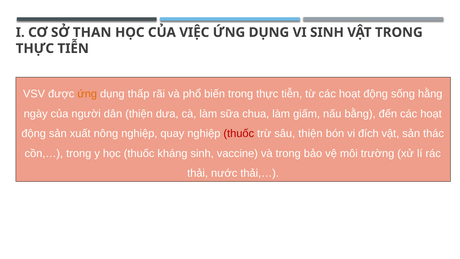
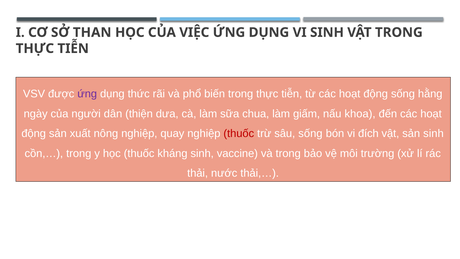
ứng at (87, 94) colour: orange -> purple
thấp: thấp -> thức
bằng: bằng -> khoa
sâu thiện: thiện -> sống
sản thác: thác -> sinh
